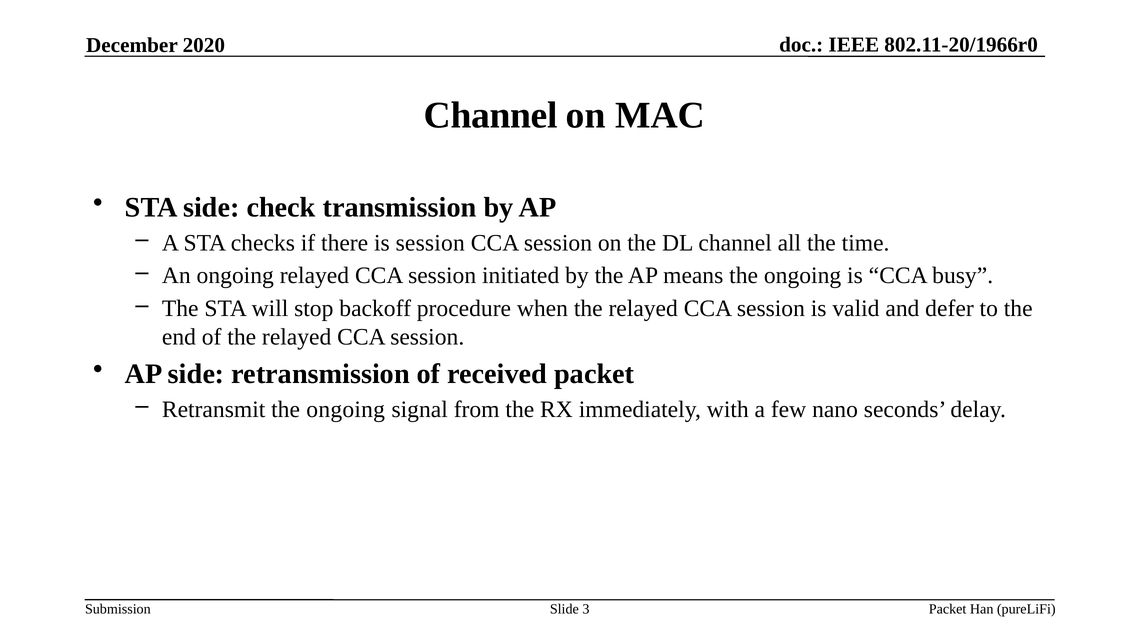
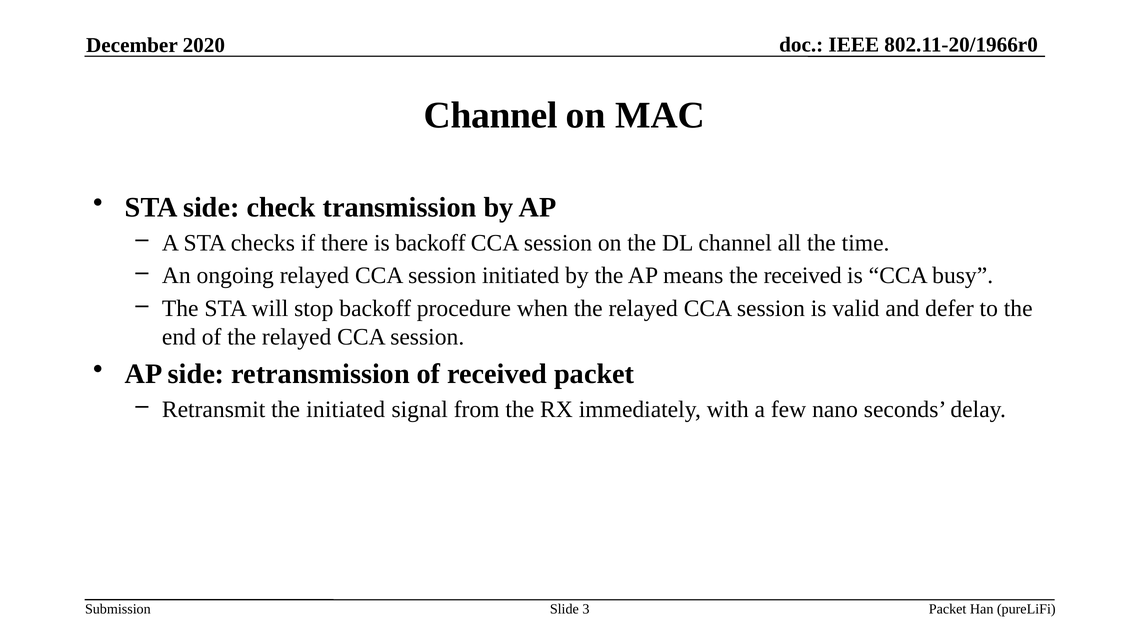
is session: session -> backoff
means the ongoing: ongoing -> received
Retransmit the ongoing: ongoing -> initiated
